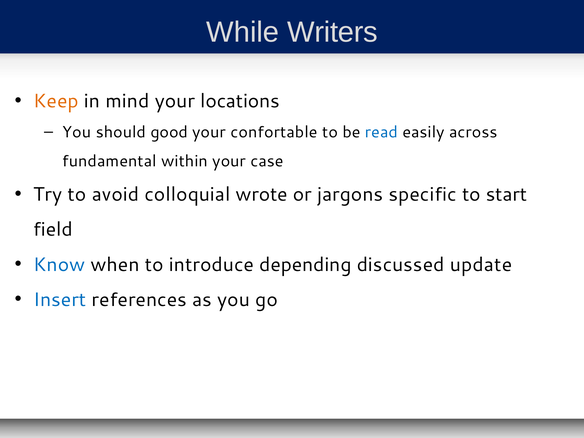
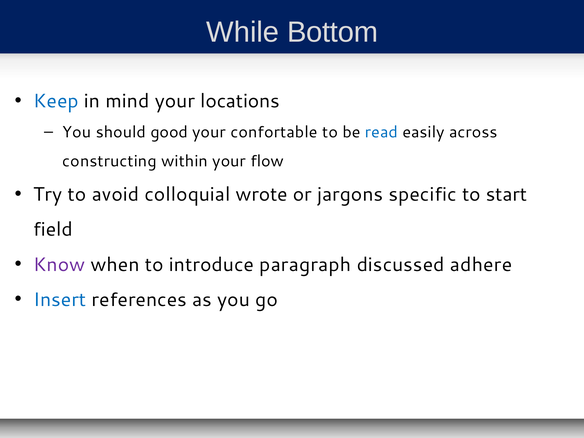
Writers: Writers -> Bottom
Keep colour: orange -> blue
fundamental: fundamental -> constructing
case: case -> flow
Know colour: blue -> purple
depending: depending -> paragraph
update: update -> adhere
